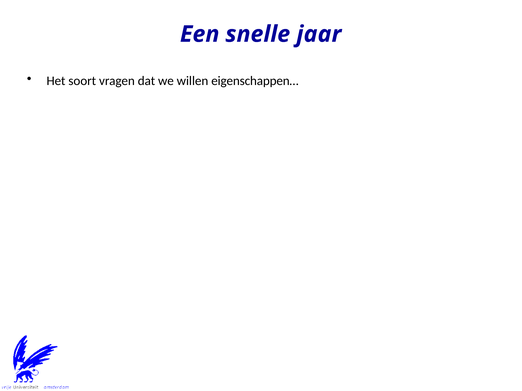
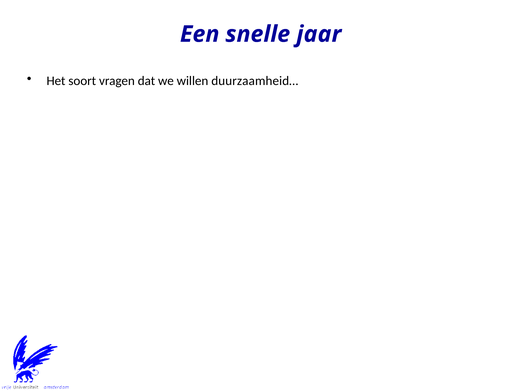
eigenschappen…: eigenschappen… -> duurzaamheid…
